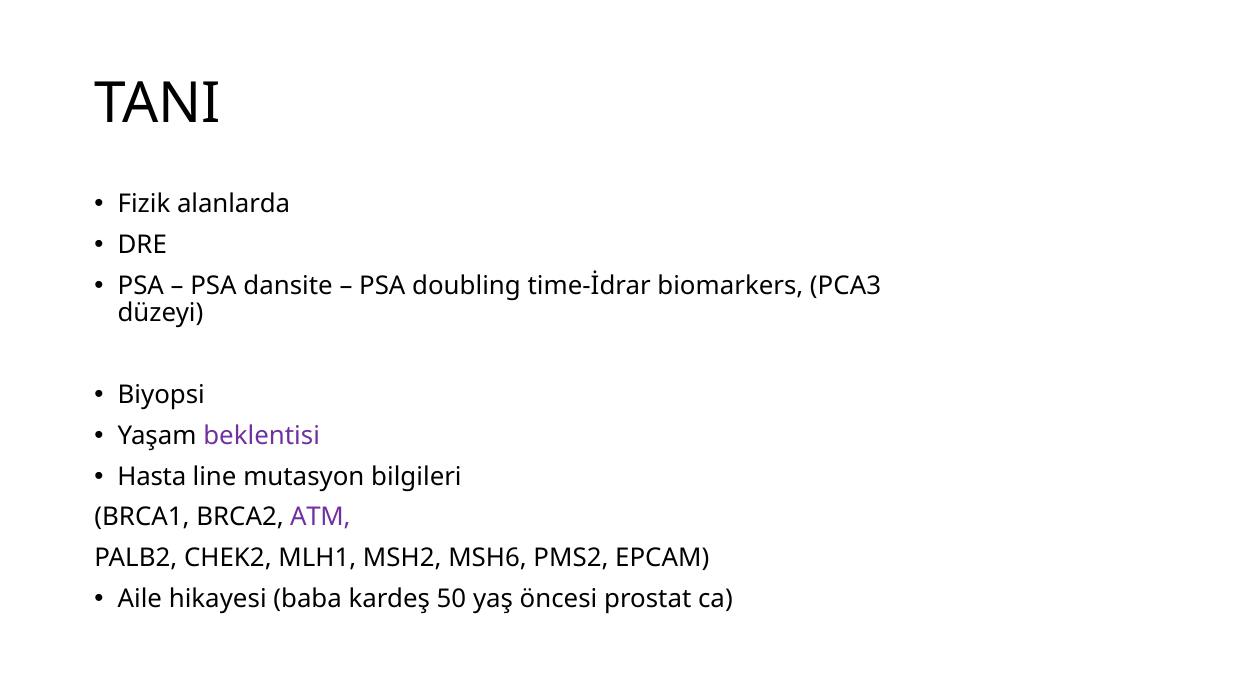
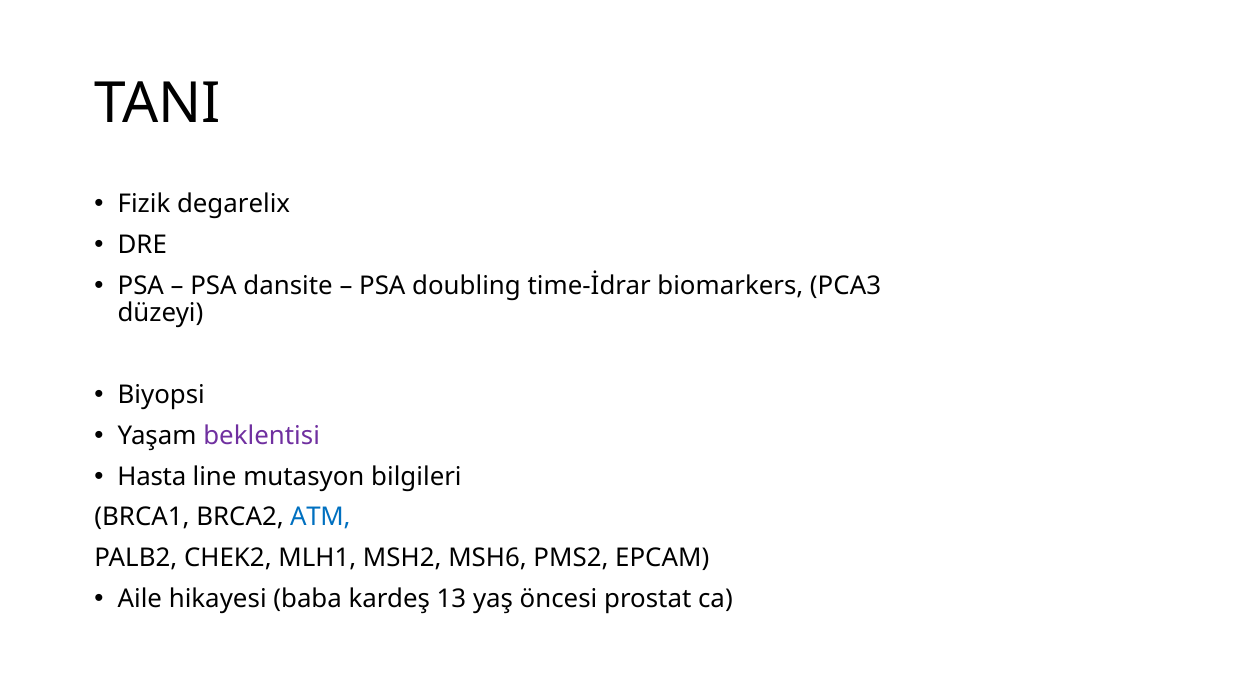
alanlarda: alanlarda -> degarelix
ATM colour: purple -> blue
50: 50 -> 13
